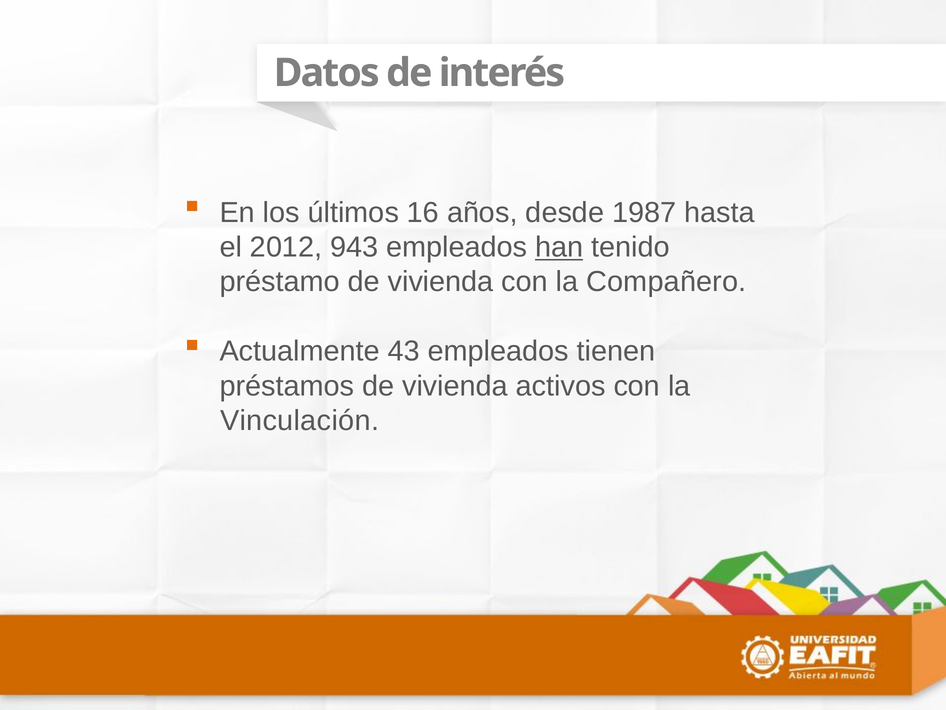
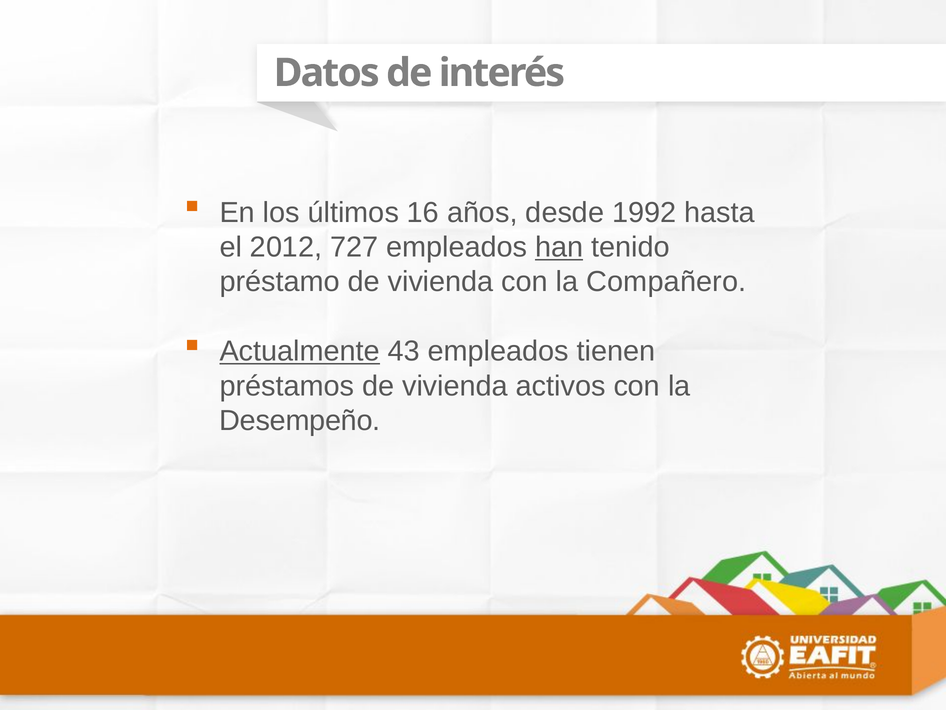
1987: 1987 -> 1992
943: 943 -> 727
Actualmente underline: none -> present
Vinculación: Vinculación -> Desempeño
